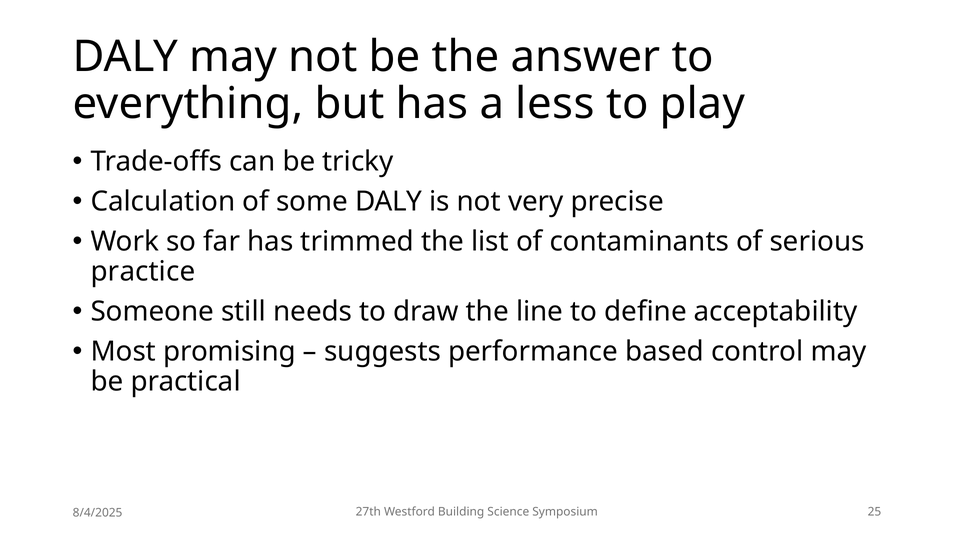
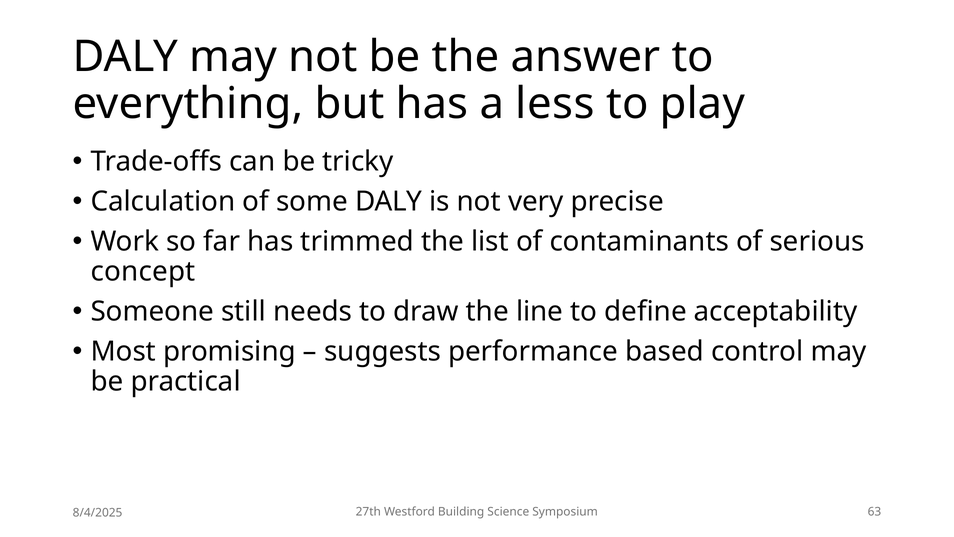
practice: practice -> concept
25: 25 -> 63
